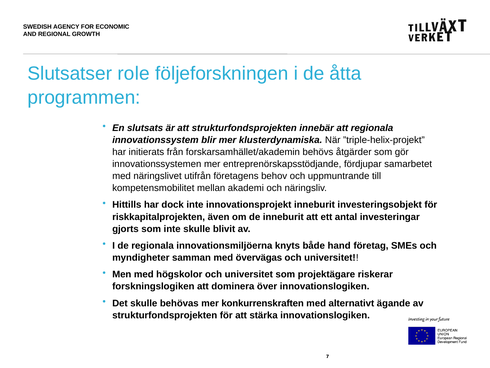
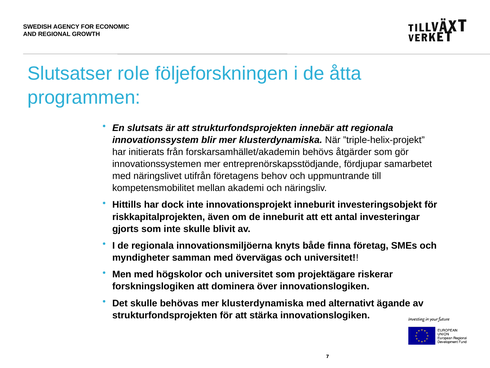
hand: hand -> finna
behövas mer konkurrenskraften: konkurrenskraften -> klusterdynamiska
